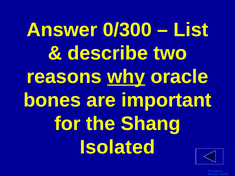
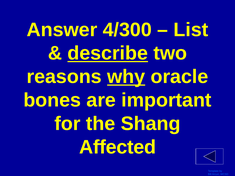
0/300: 0/300 -> 4/300
describe underline: none -> present
Isolated: Isolated -> Affected
